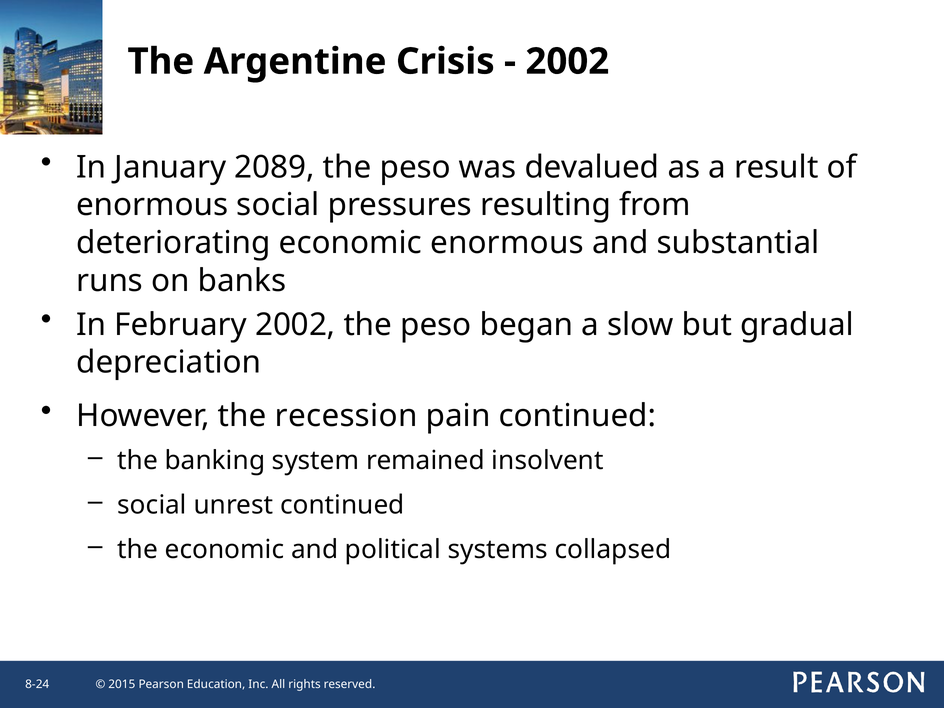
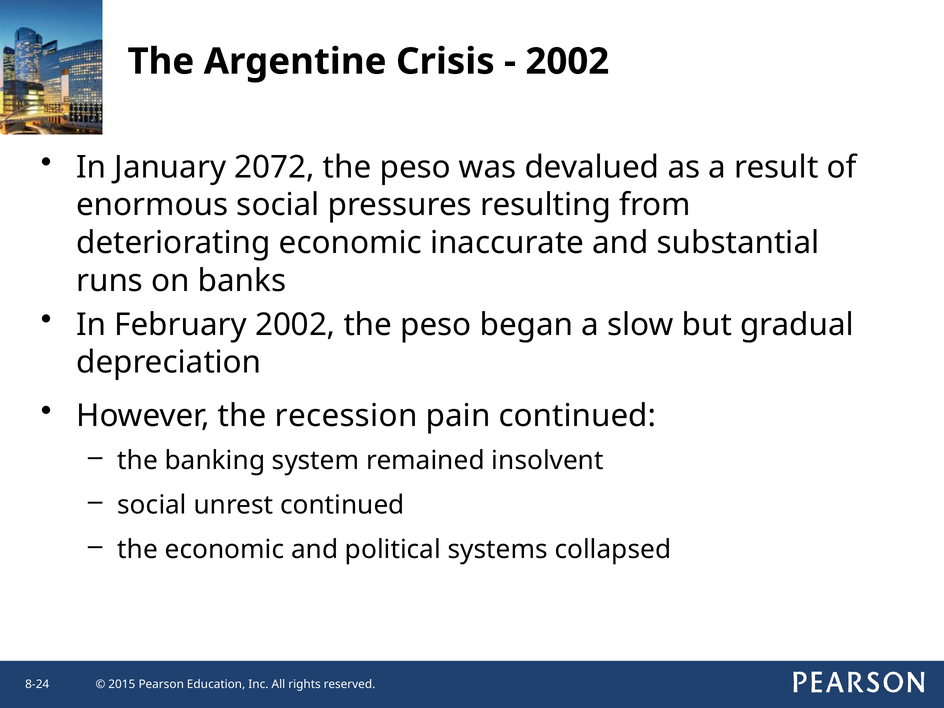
2089: 2089 -> 2072
economic enormous: enormous -> inaccurate
